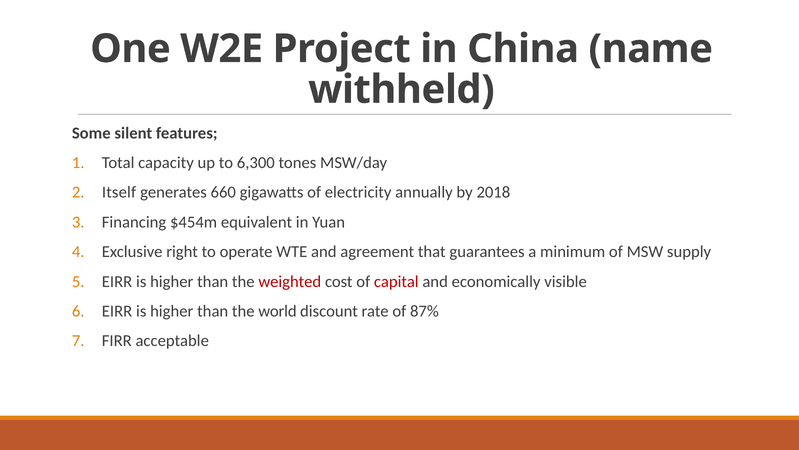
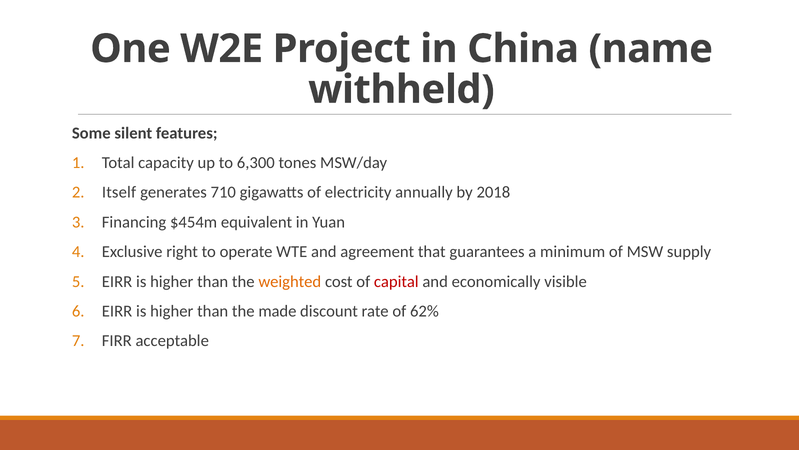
660: 660 -> 710
weighted colour: red -> orange
world: world -> made
87%: 87% -> 62%
